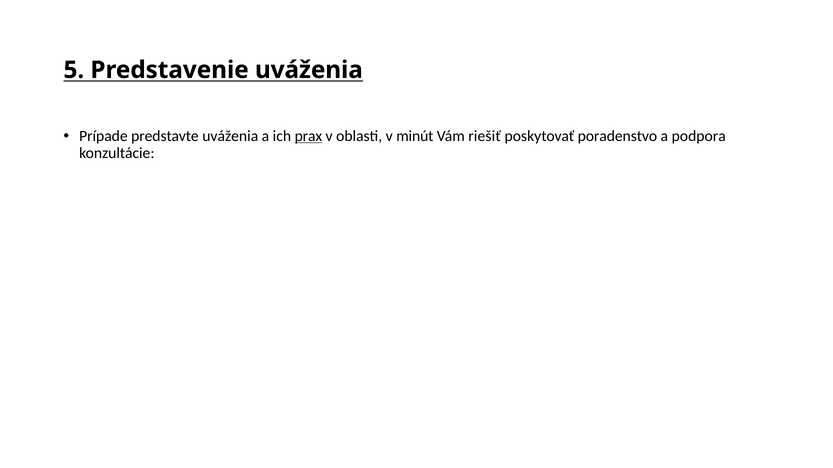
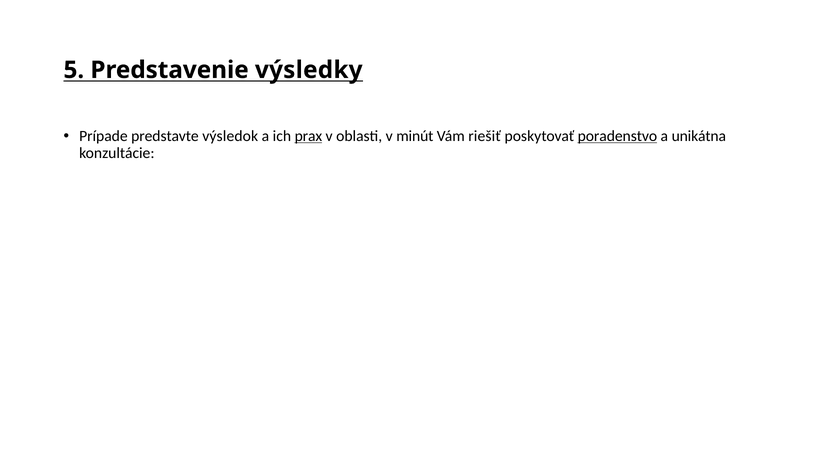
Predstavenie uváženia: uváženia -> výsledky
predstavte uváženia: uváženia -> výsledok
poradenstvo underline: none -> present
podpora: podpora -> unikátna
